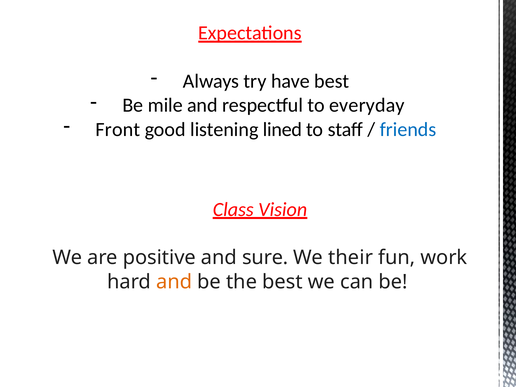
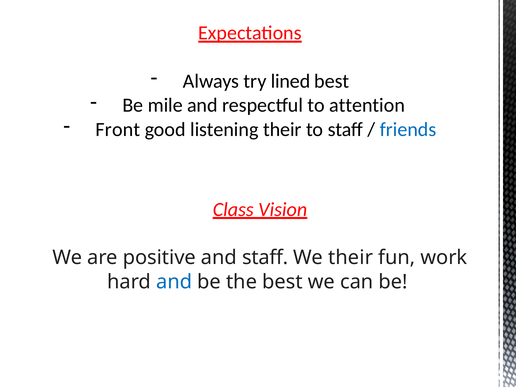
have: have -> lined
everyday: everyday -> attention
listening lined: lined -> their
and sure: sure -> staff
and at (174, 282) colour: orange -> blue
